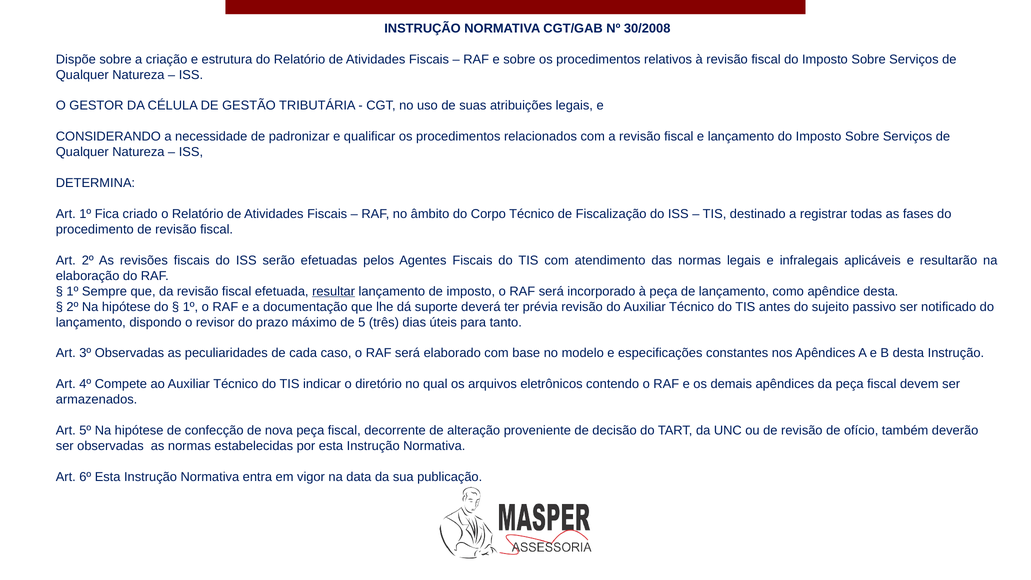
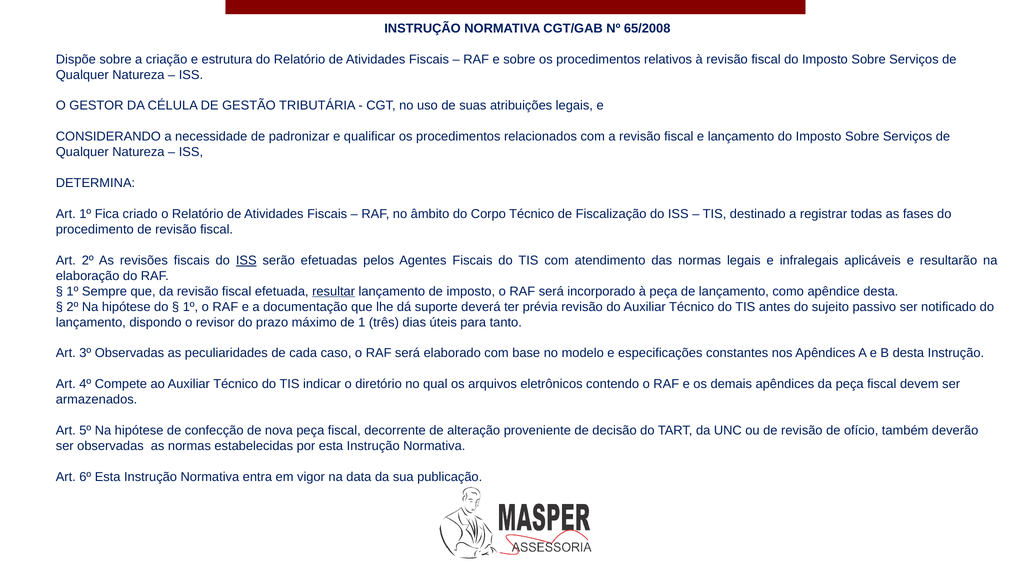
30/2008: 30/2008 -> 65/2008
ISS at (246, 260) underline: none -> present
5: 5 -> 1
